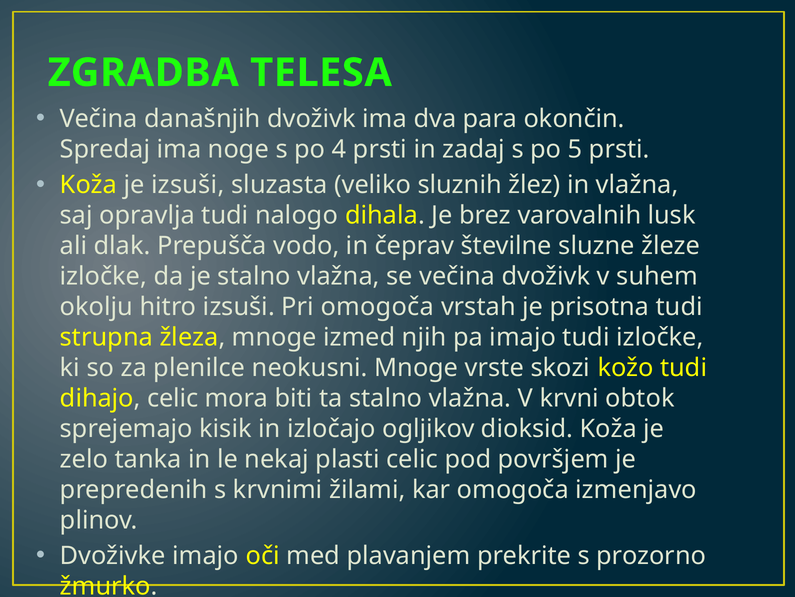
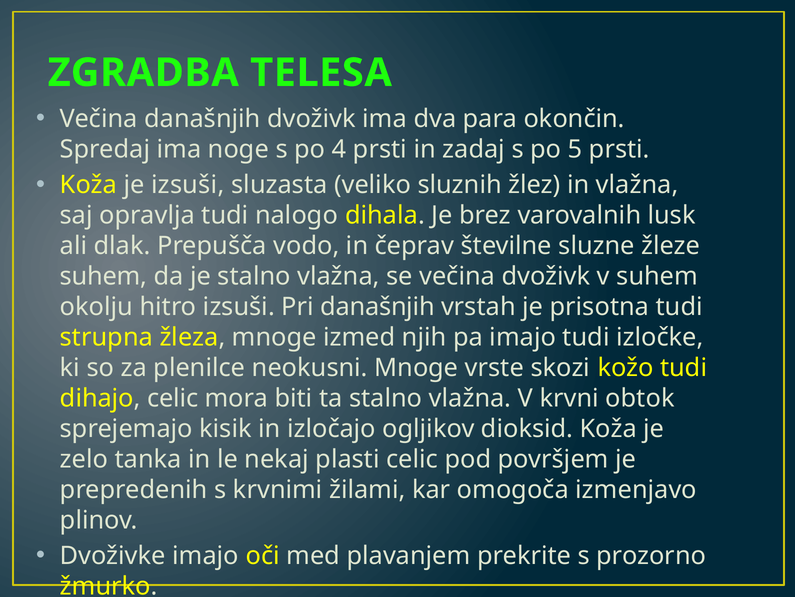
izločke at (103, 276): izločke -> suhem
Pri omogoča: omogoča -> današnjih
